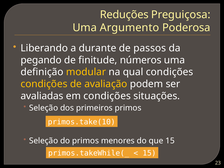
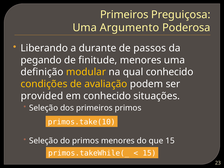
Reduções at (124, 15): Reduções -> Primeiros
finitude números: números -> menores
qual condições: condições -> conhecido
avaliadas: avaliadas -> provided
em condições: condições -> conhecido
